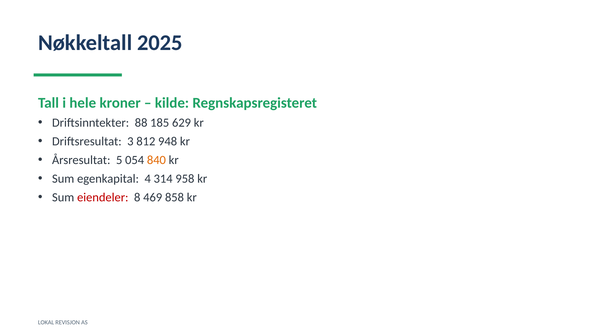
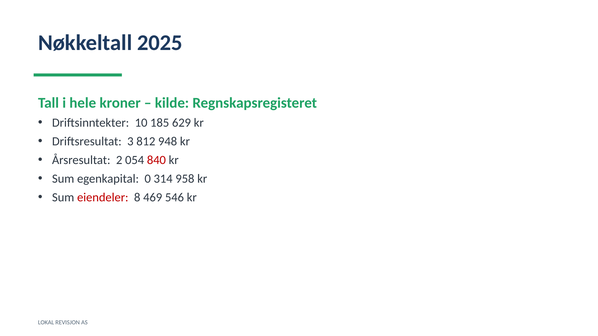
88: 88 -> 10
5: 5 -> 2
840 colour: orange -> red
4: 4 -> 0
858: 858 -> 546
